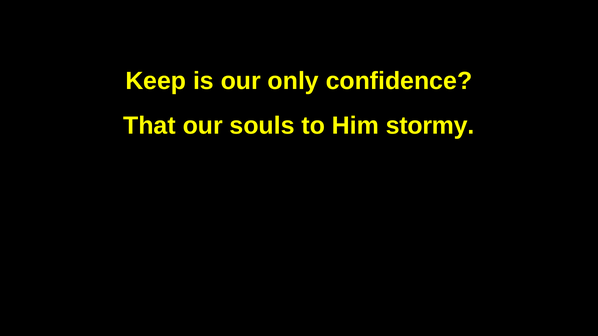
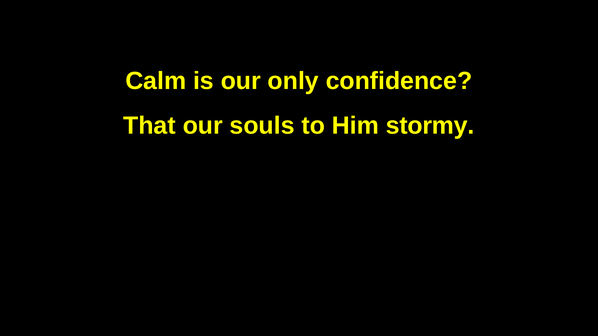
Keep: Keep -> Calm
